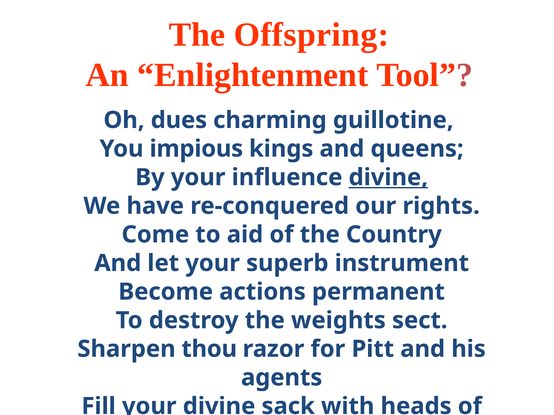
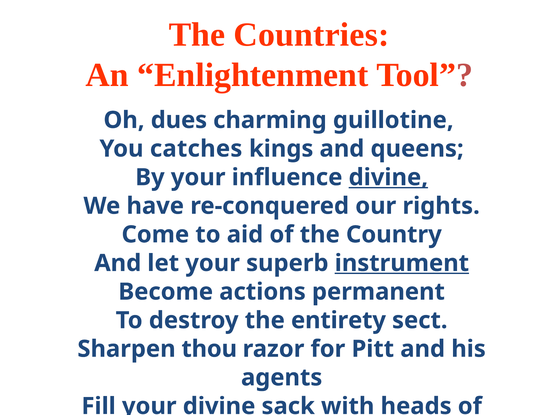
Offspring: Offspring -> Countries
impious: impious -> catches
instrument underline: none -> present
weights: weights -> entirety
